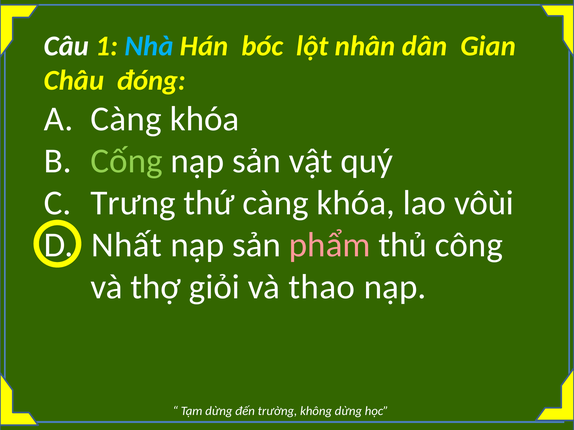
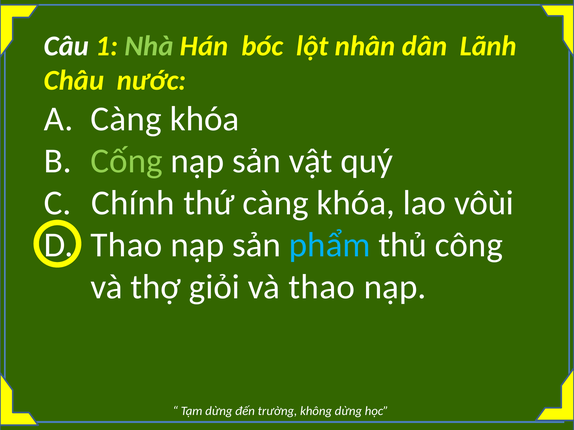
Nhà colour: light blue -> light green
Gian: Gian -> Lãnh
đóng: đóng -> nước
Trưng: Trưng -> Chính
Nhất at (126, 245): Nhất -> Thao
phẩm colour: pink -> light blue
